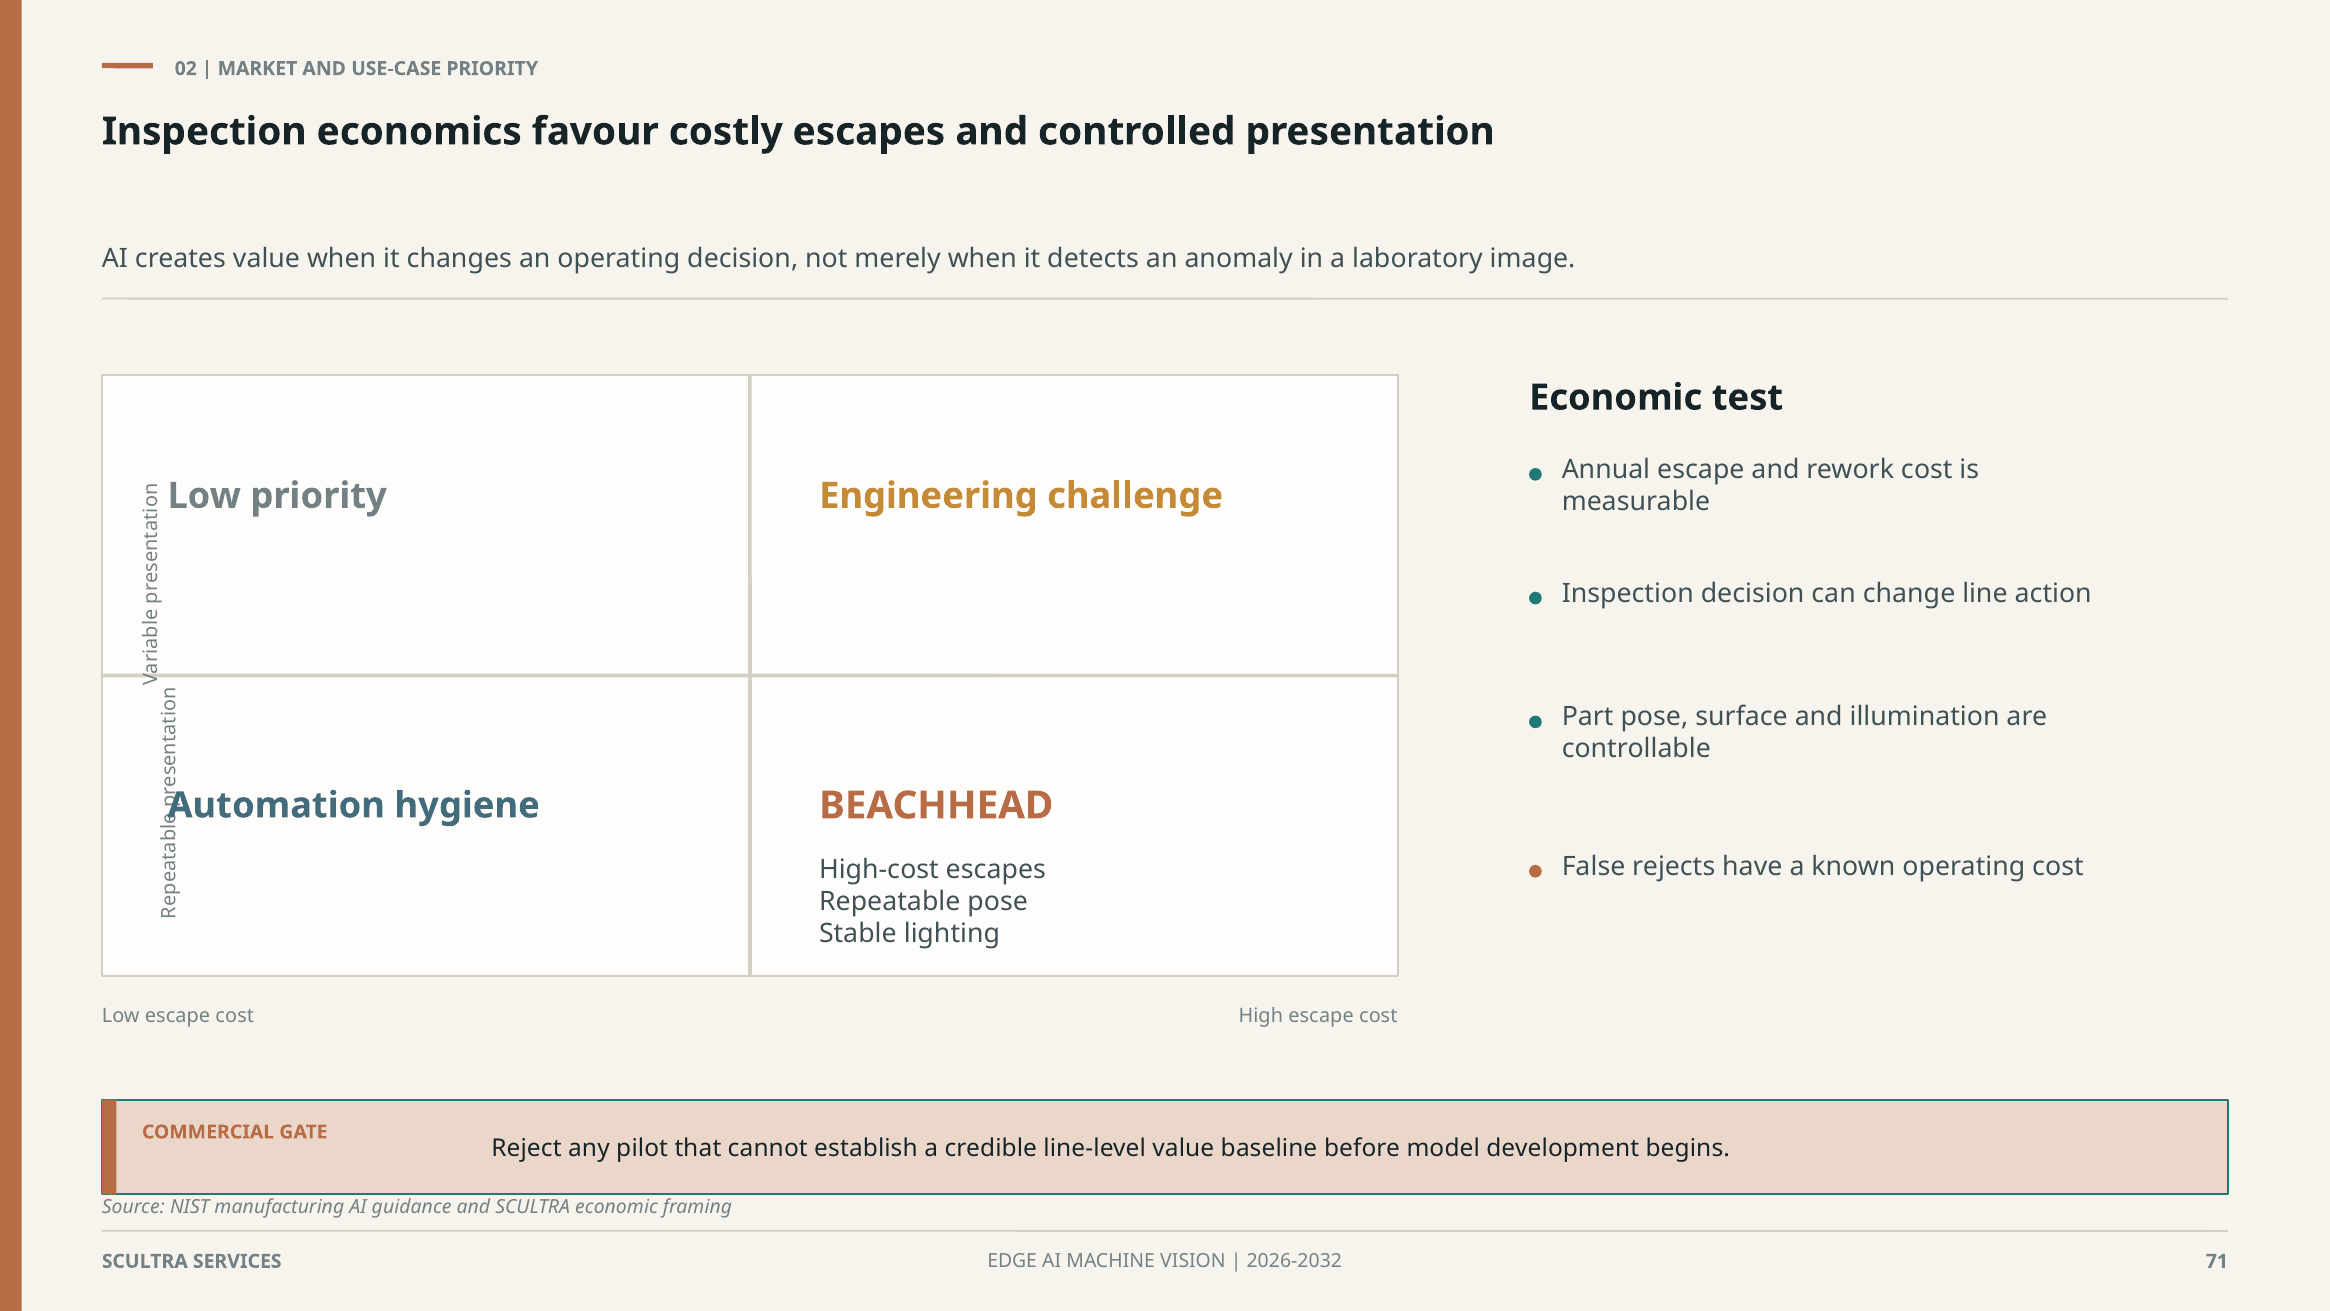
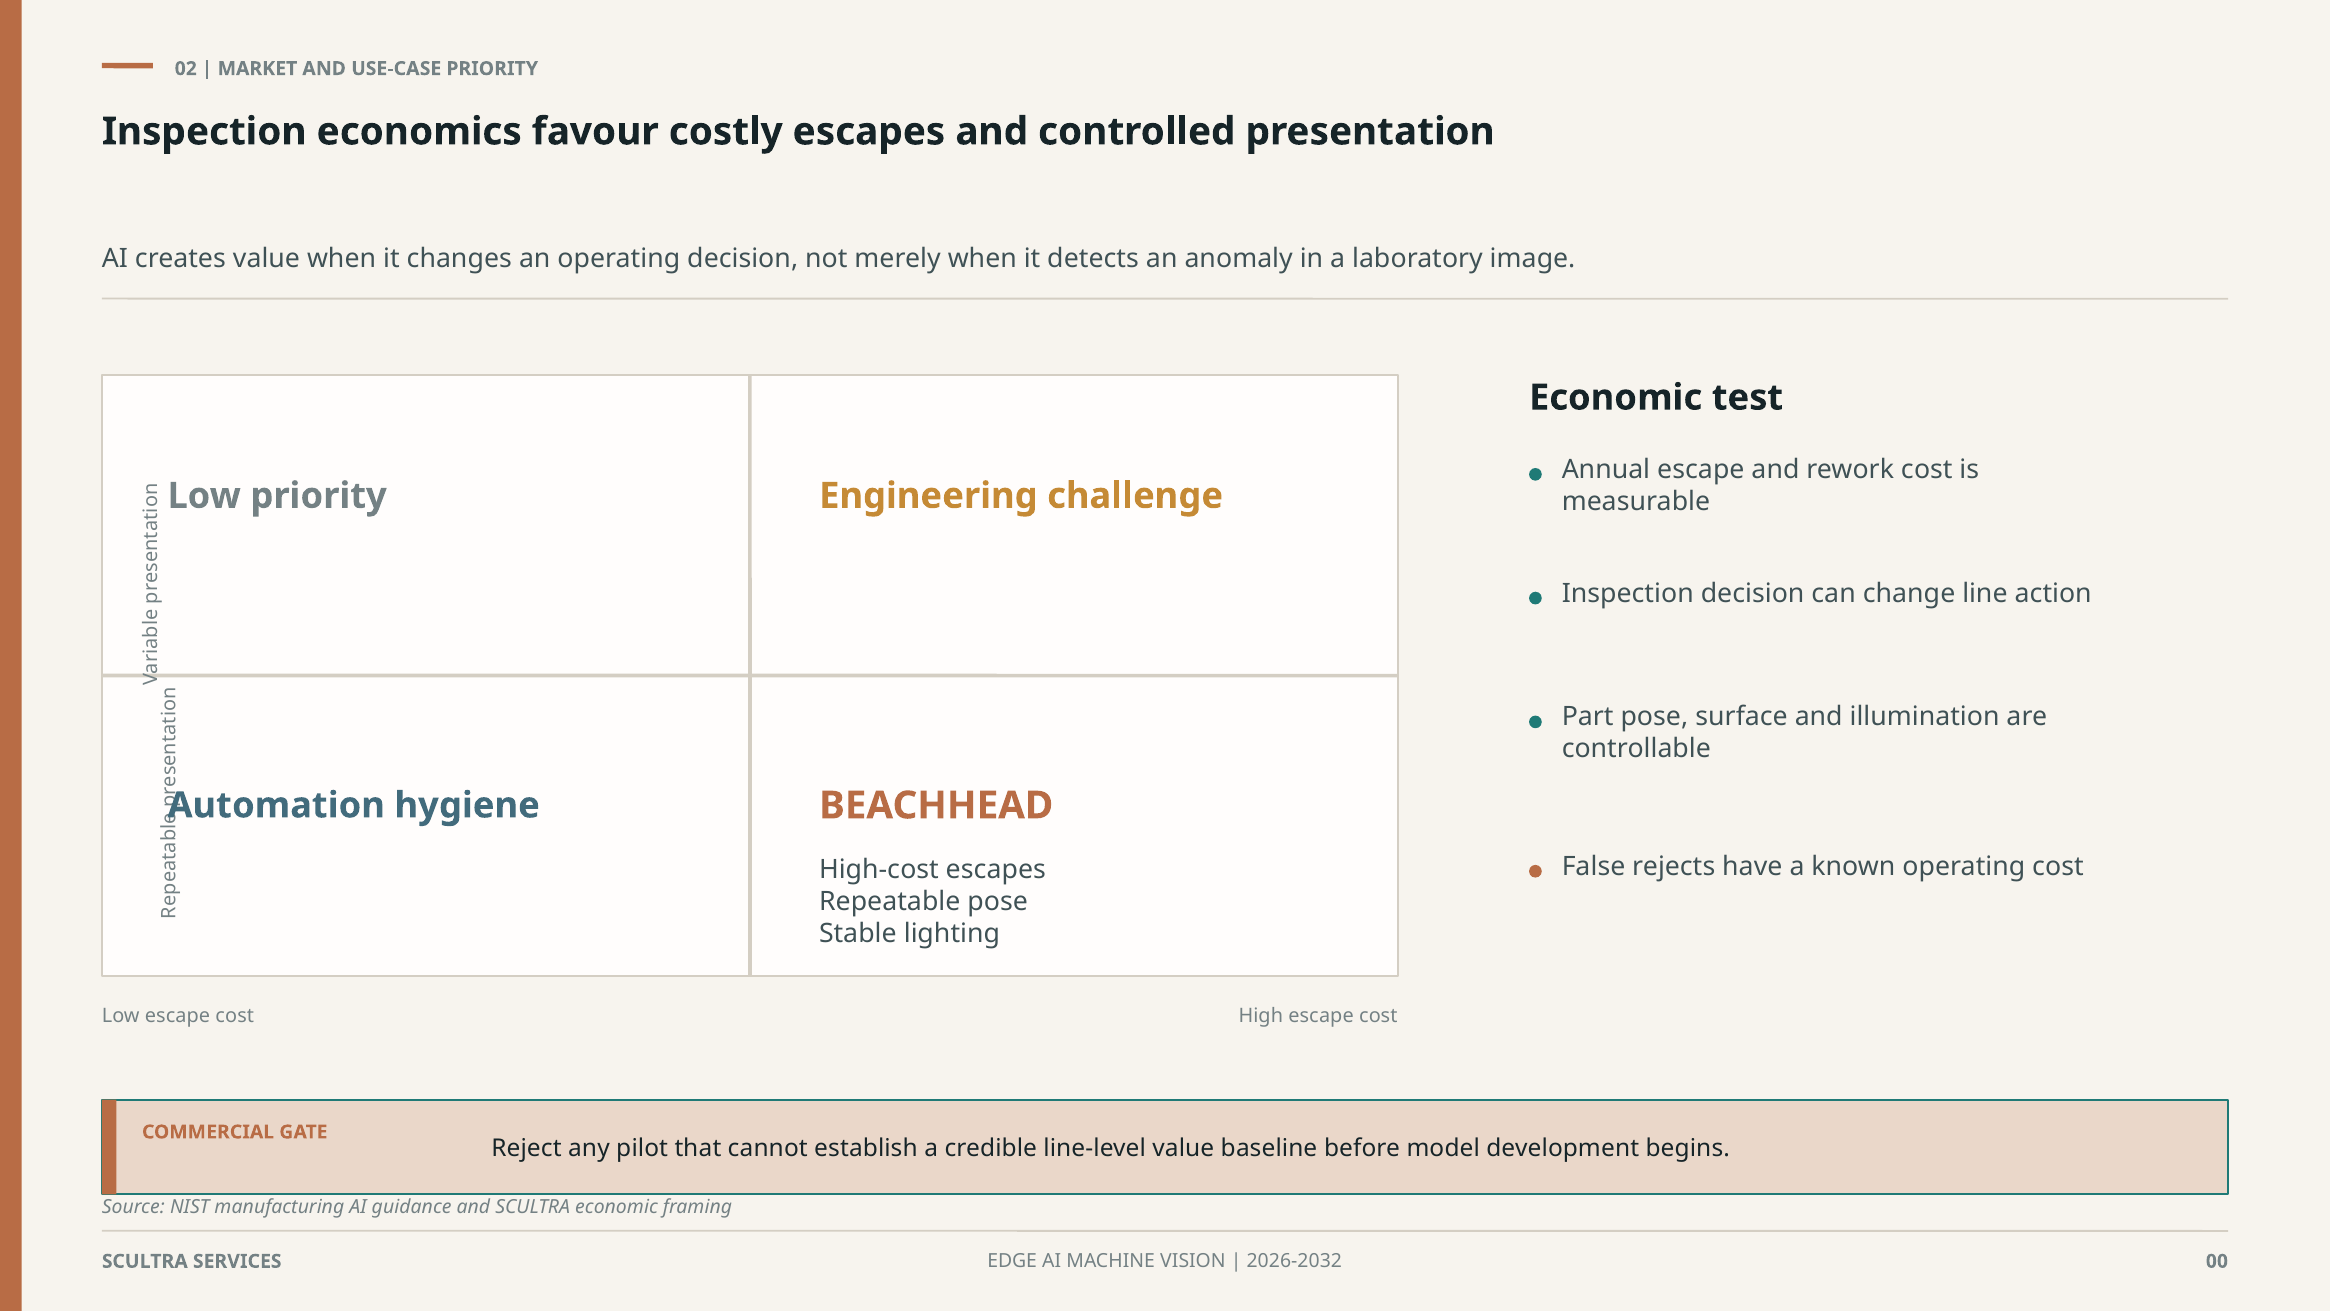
71: 71 -> 00
